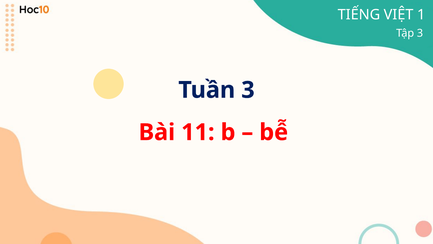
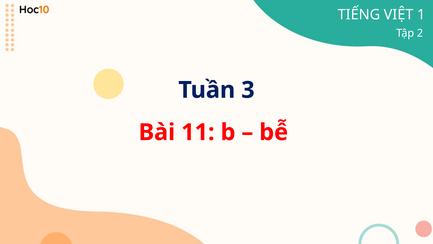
Tập 3: 3 -> 2
